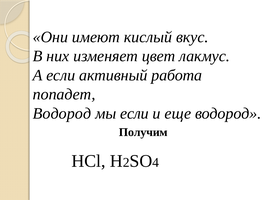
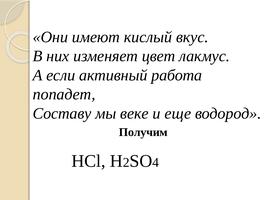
Водород at (62, 114): Водород -> Составу
мы если: если -> веке
